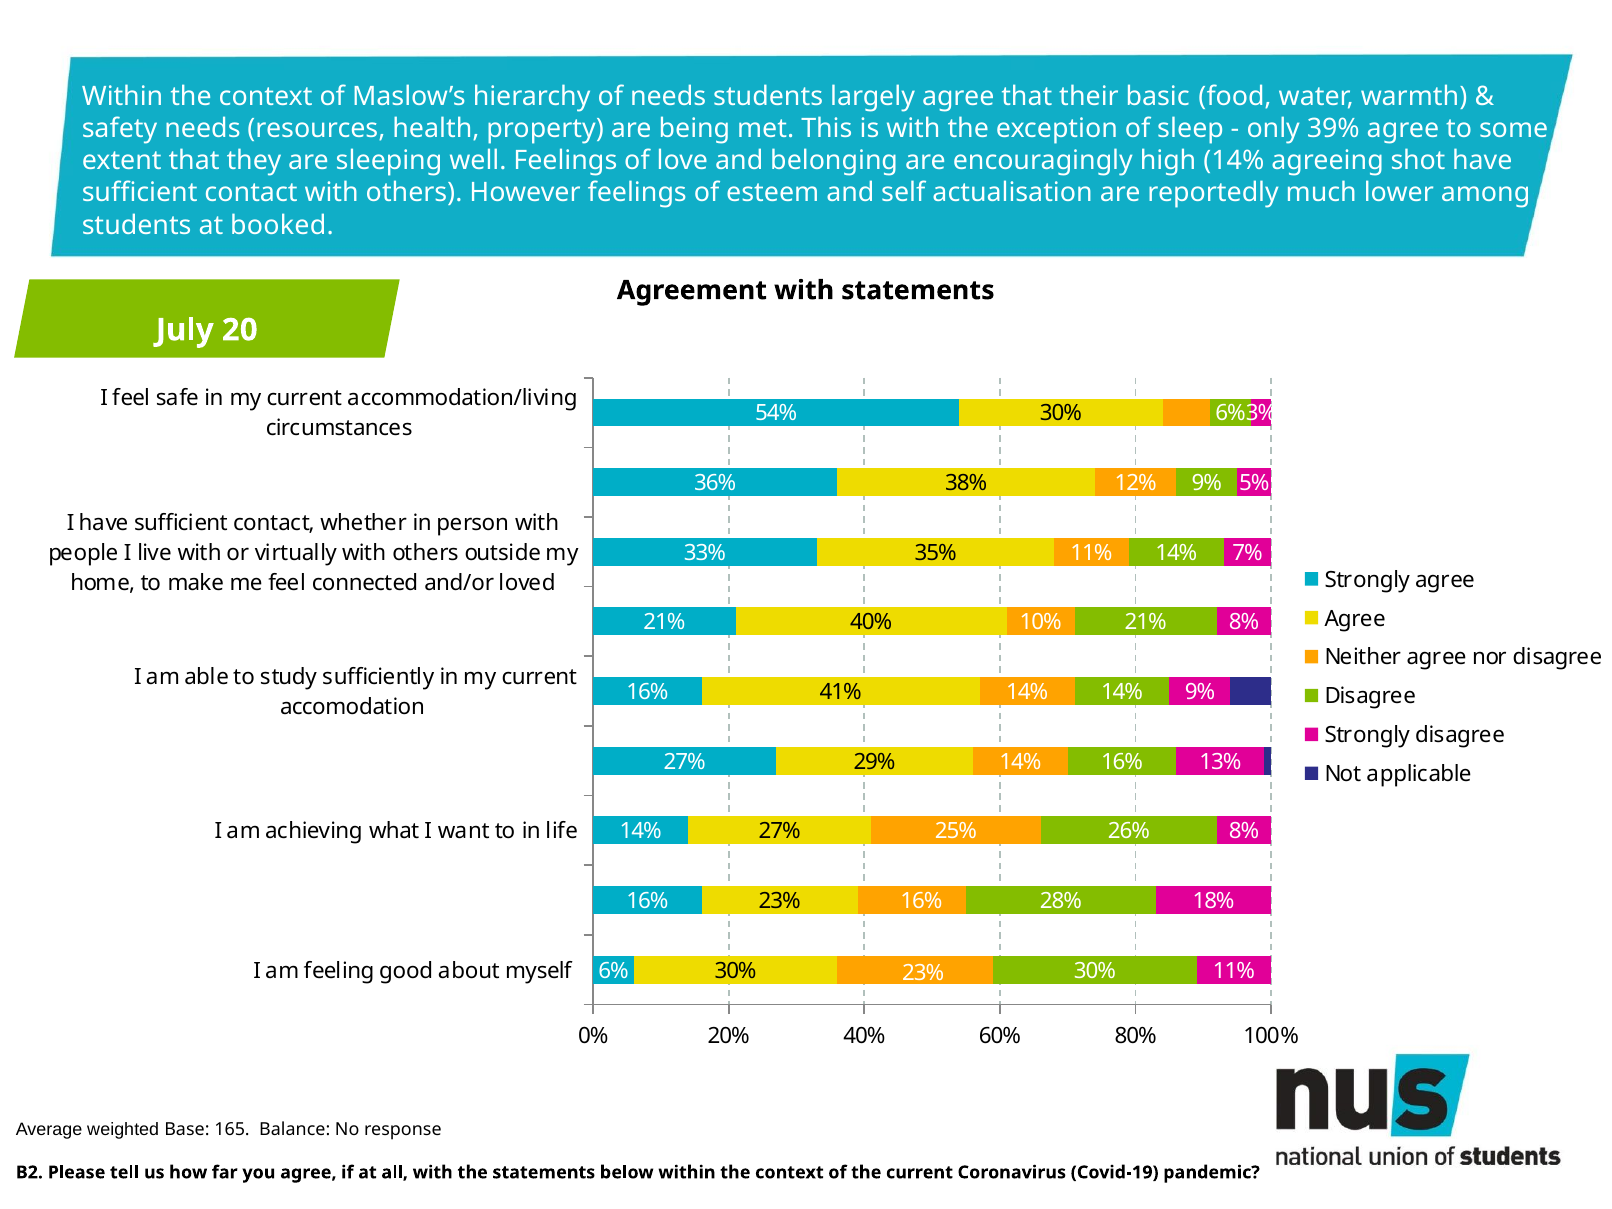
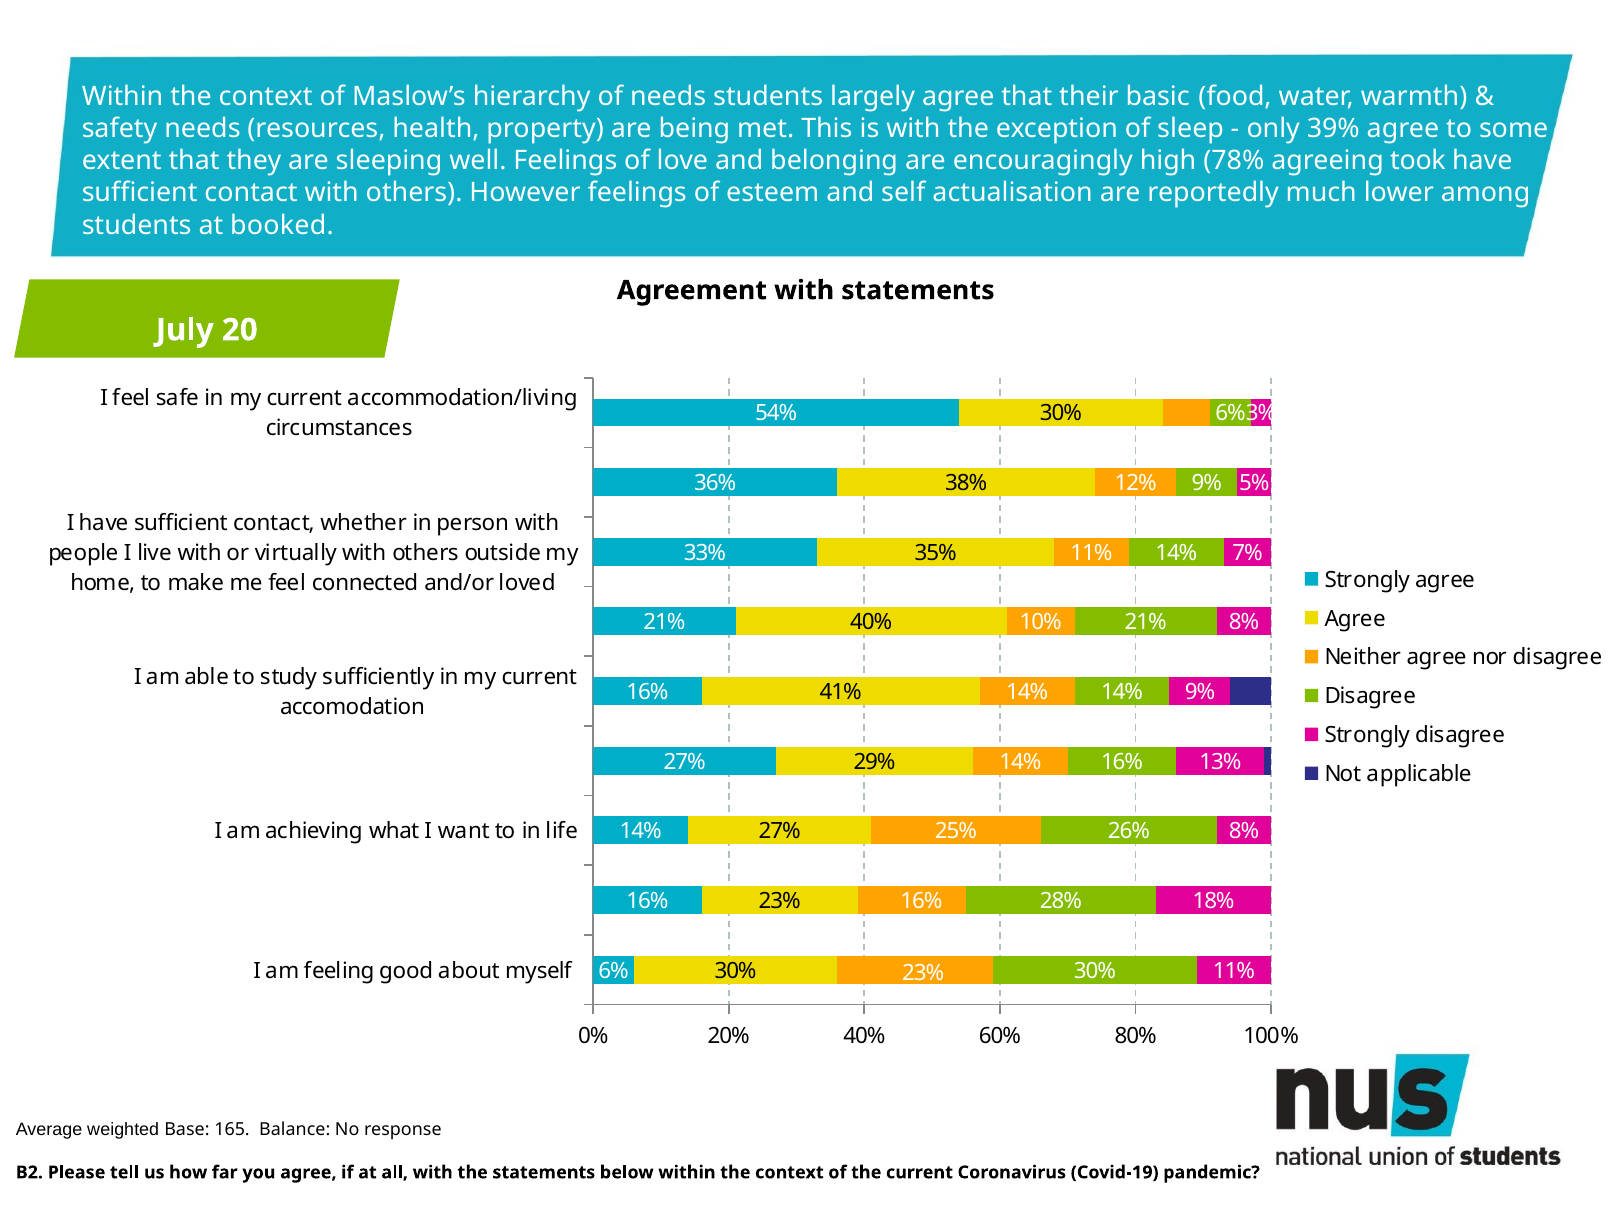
high 14%: 14% -> 78%
shot: shot -> took
